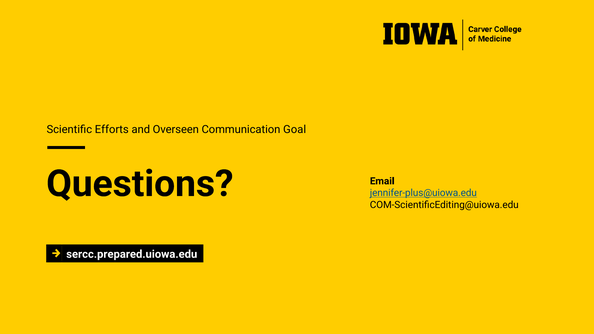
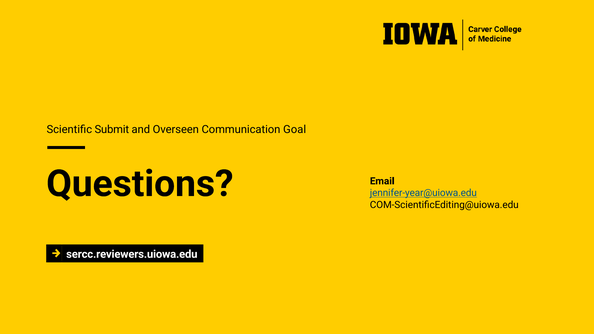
Efforts: Efforts -> Submit
jennifer-plus@uiowa.edu: jennifer-plus@uiowa.edu -> jennifer-year@uiowa.edu
sercc.prepared.uiowa.edu: sercc.prepared.uiowa.edu -> sercc.reviewers.uiowa.edu
